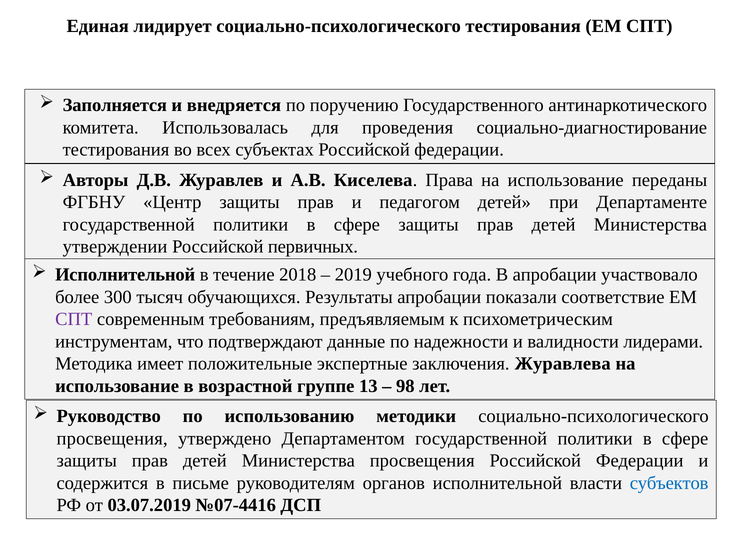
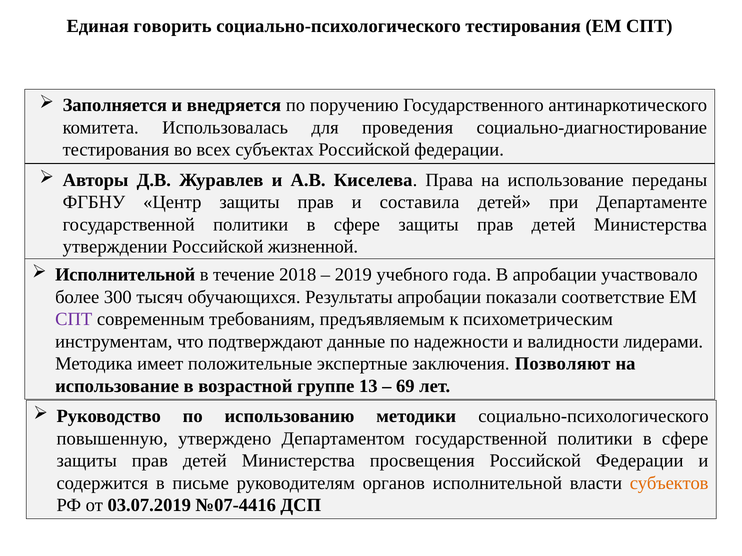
лидирует: лидирует -> говорить
педагогом: педагогом -> составила
первичных: первичных -> жизненной
Журавлева: Журавлева -> Позволяют
98: 98 -> 69
просвещения at (112, 439): просвещения -> повышенную
субъектов colour: blue -> orange
